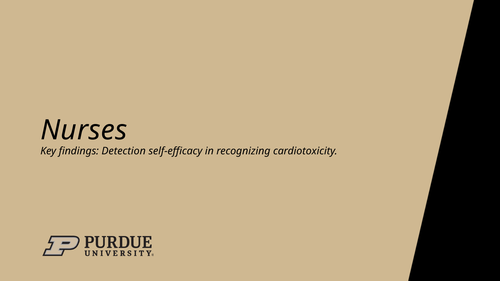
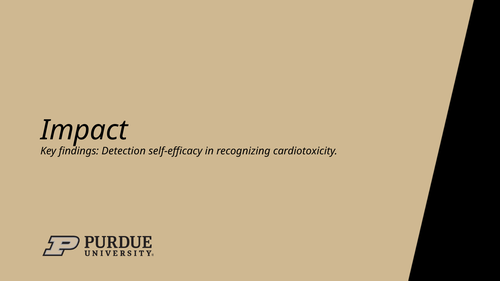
Nurses: Nurses -> Impact
